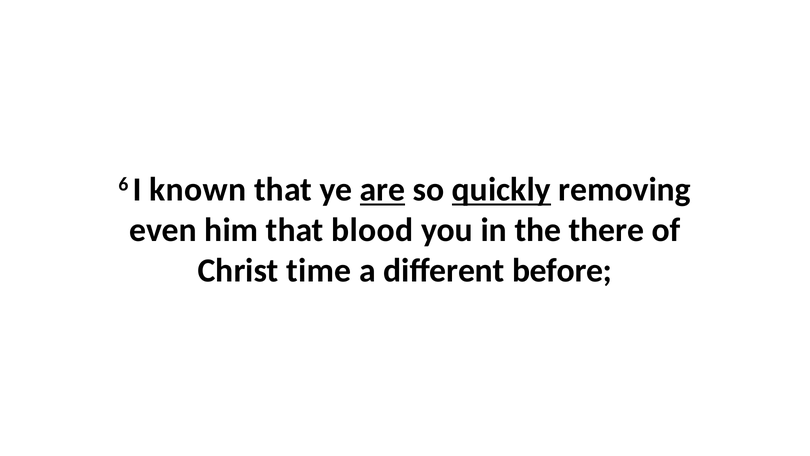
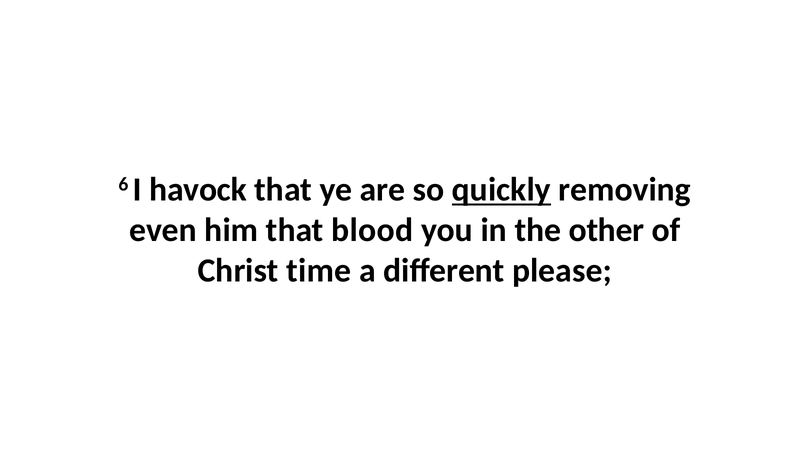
known: known -> havock
are underline: present -> none
there: there -> other
before: before -> please
